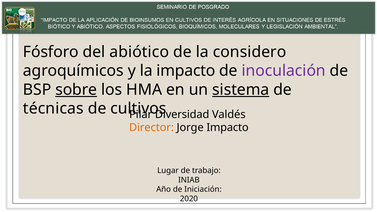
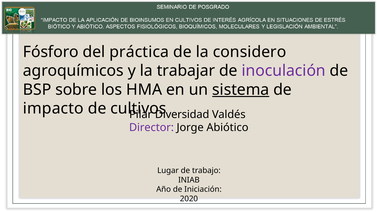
abiótico: abiótico -> práctica
la impacto: impacto -> trabajar
sobre underline: present -> none
técnicas: técnicas -> impacto
Director colour: orange -> purple
Jorge Impacto: Impacto -> Abiótico
